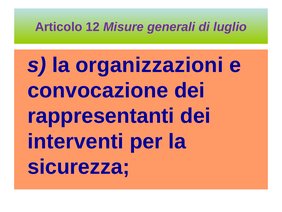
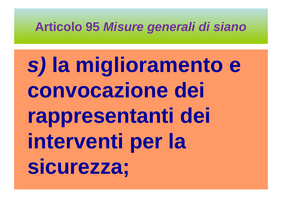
12: 12 -> 95
luglio: luglio -> siano
organizzazioni: organizzazioni -> miglioramento
